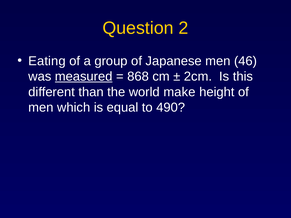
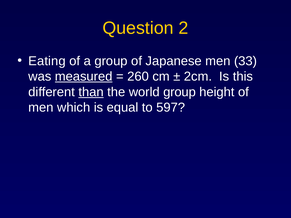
46: 46 -> 33
868: 868 -> 260
than underline: none -> present
world make: make -> group
490: 490 -> 597
